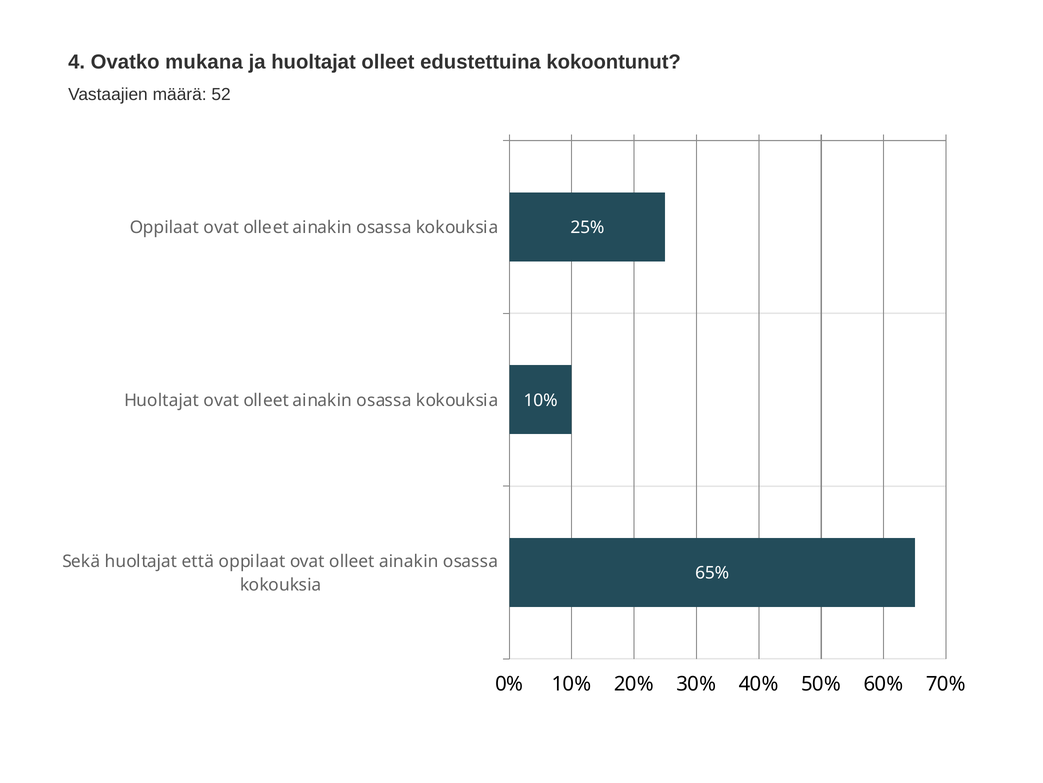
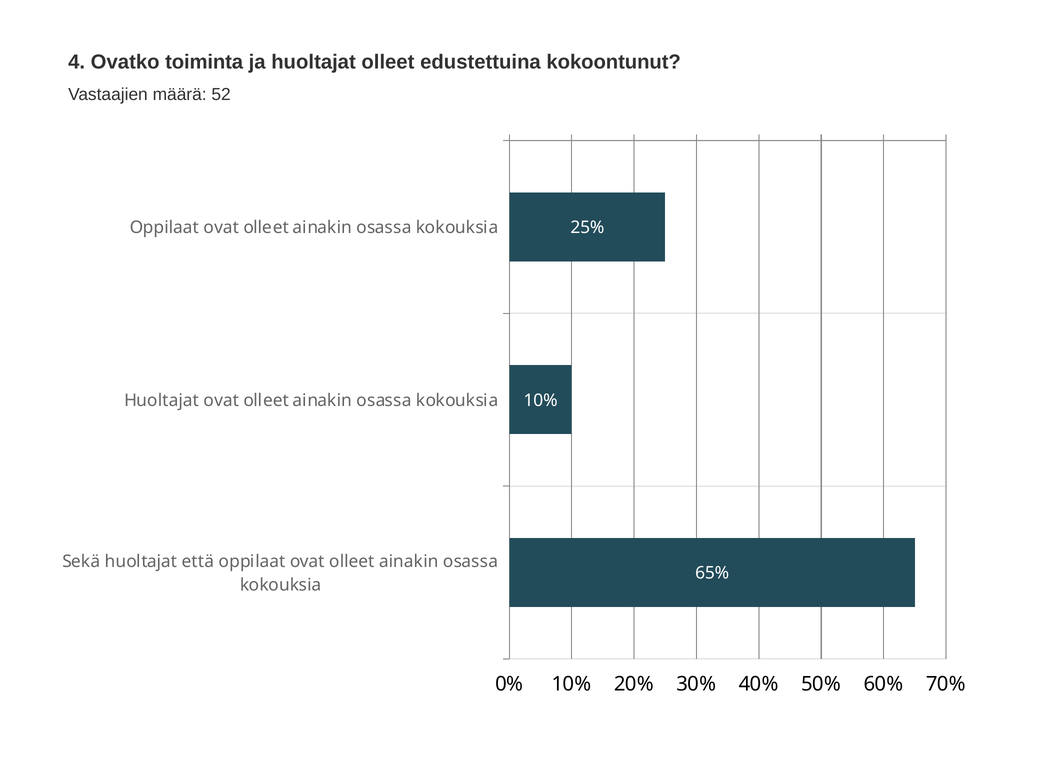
mukana: mukana -> toiminta
